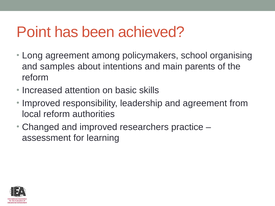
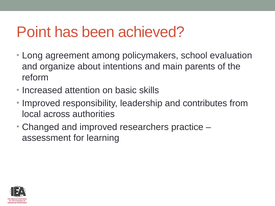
organising: organising -> evaluation
samples: samples -> organize
and agreement: agreement -> contributes
local reform: reform -> across
